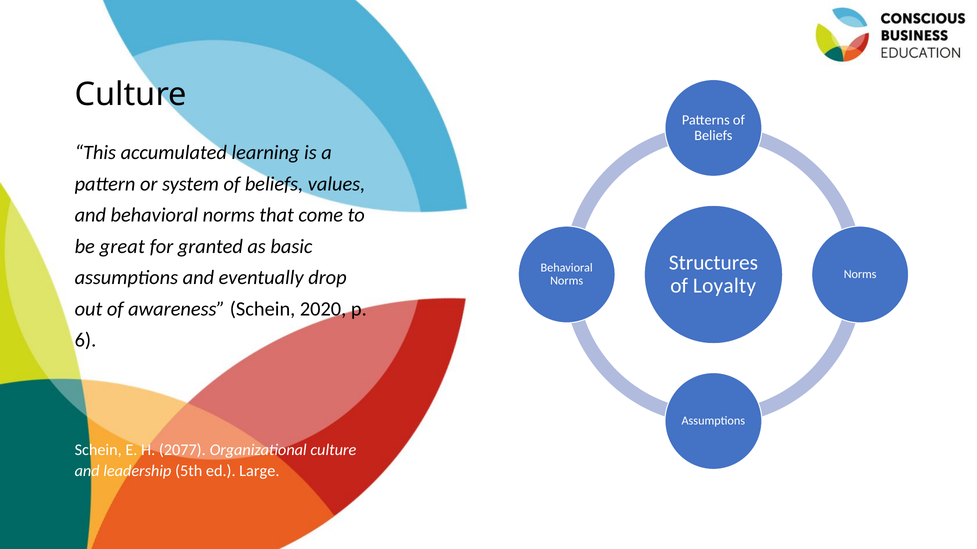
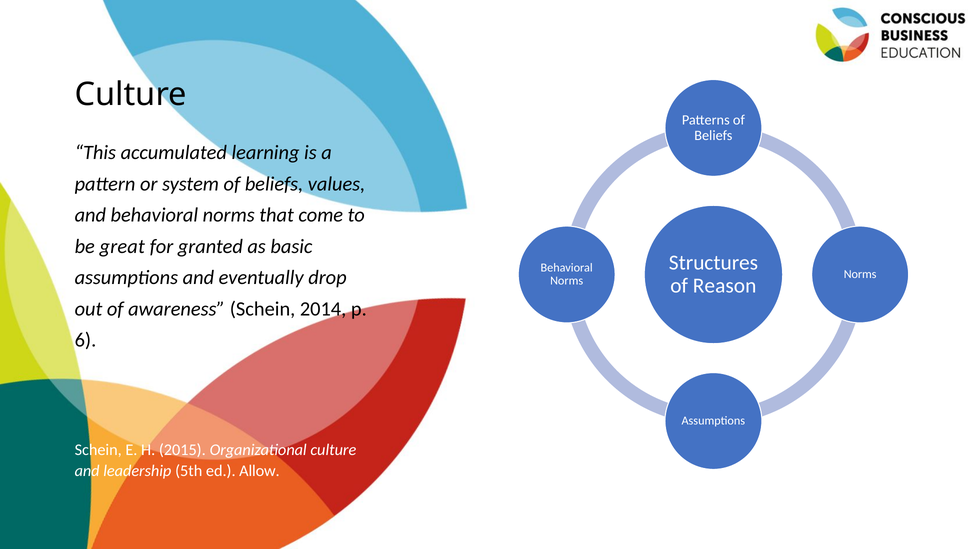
Loyalty: Loyalty -> Reason
2020: 2020 -> 2014
2077: 2077 -> 2015
Large: Large -> Allow
